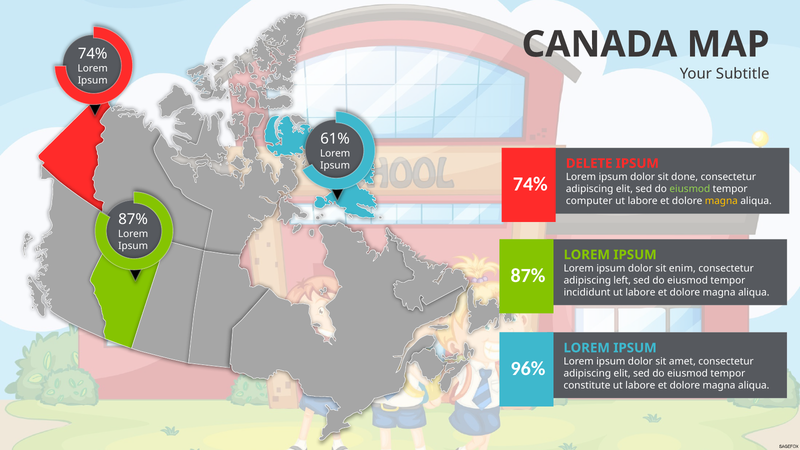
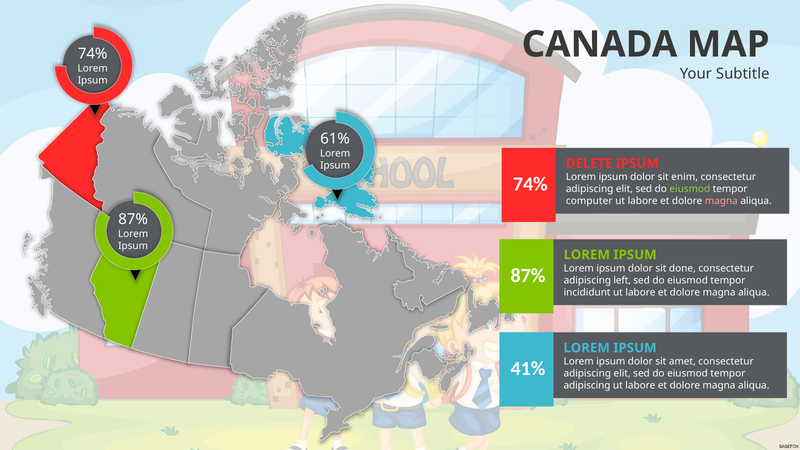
done: done -> enim
magna at (721, 201) colour: yellow -> pink
enim: enim -> done
96%: 96% -> 41%
constitute at (587, 386): constitute -> adipiscing
